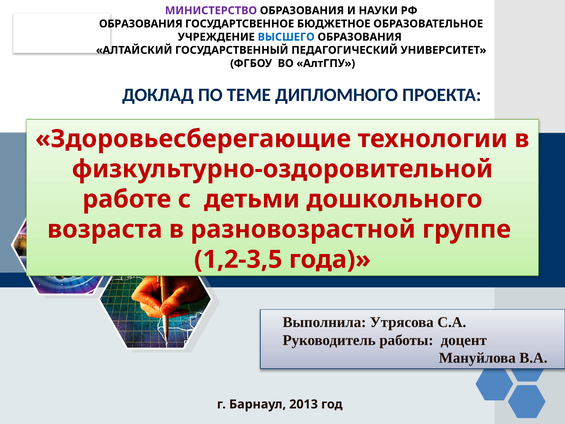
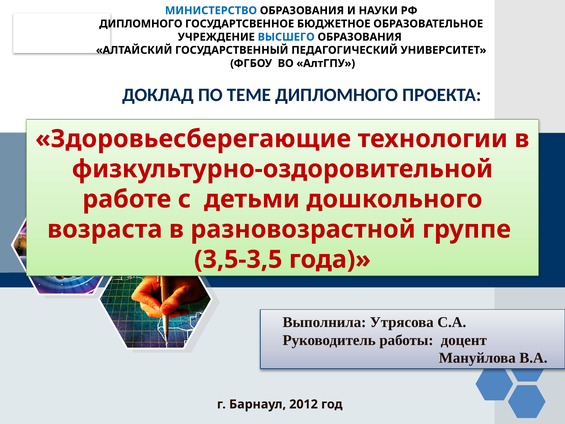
МИНИСТЕРСТВО colour: purple -> blue
ОБРАЗОВАНИЯ at (141, 24): ОБРАЗОВАНИЯ -> ДИПЛОМНОГО
1,2-3,5: 1,2-3,5 -> 3,5-3,5
2013: 2013 -> 2012
